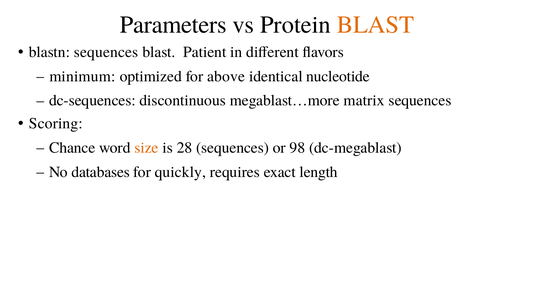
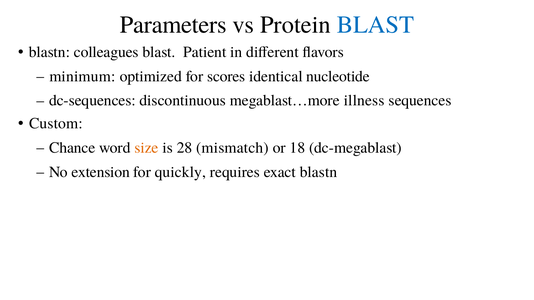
BLAST at (375, 25) colour: orange -> blue
blastn sequences: sequences -> colleagues
above: above -> scores
matrix: matrix -> illness
Scoring: Scoring -> Custom
28 sequences: sequences -> mismatch
98: 98 -> 18
databases: databases -> extension
exact length: length -> blastn
